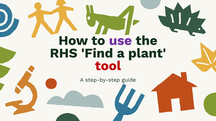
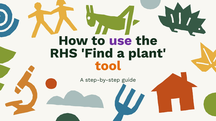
tool colour: red -> orange
